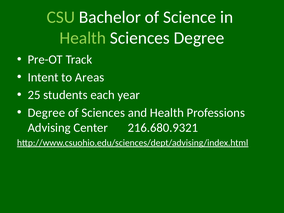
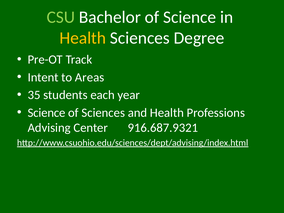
Health at (83, 38) colour: light green -> yellow
25: 25 -> 35
Degree at (46, 113): Degree -> Science
216.680.9321: 216.680.9321 -> 916.687.9321
